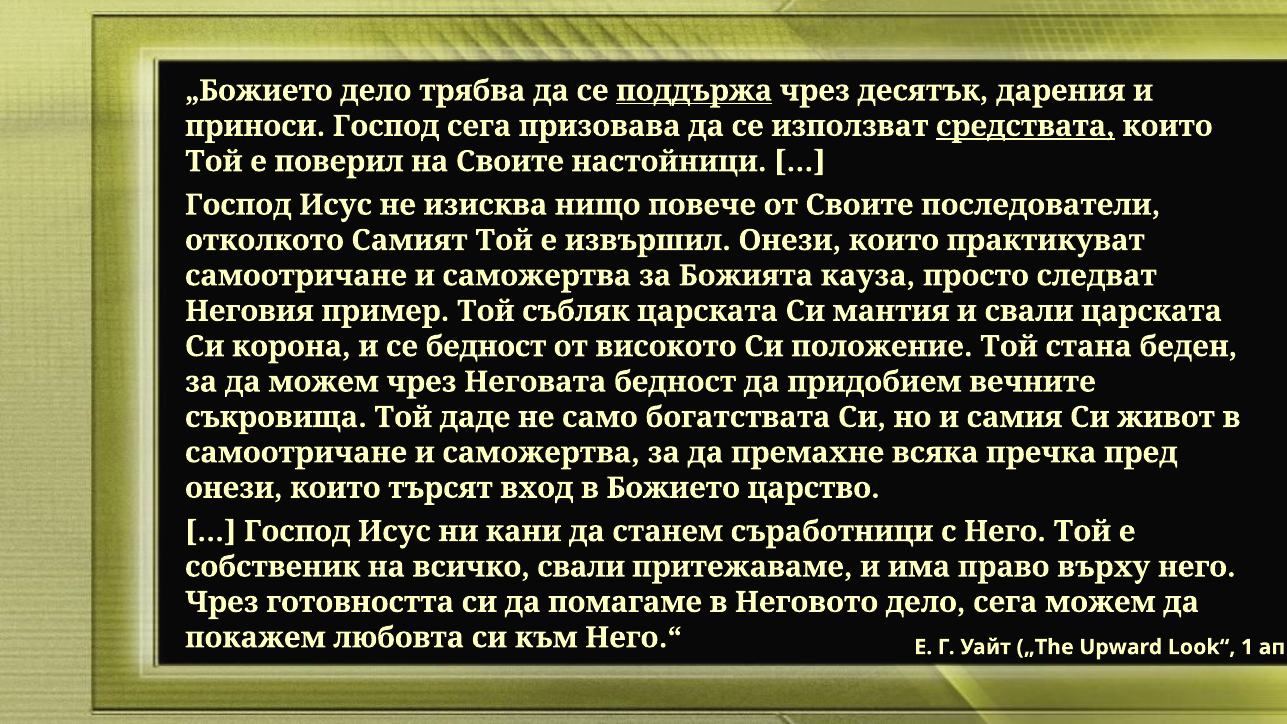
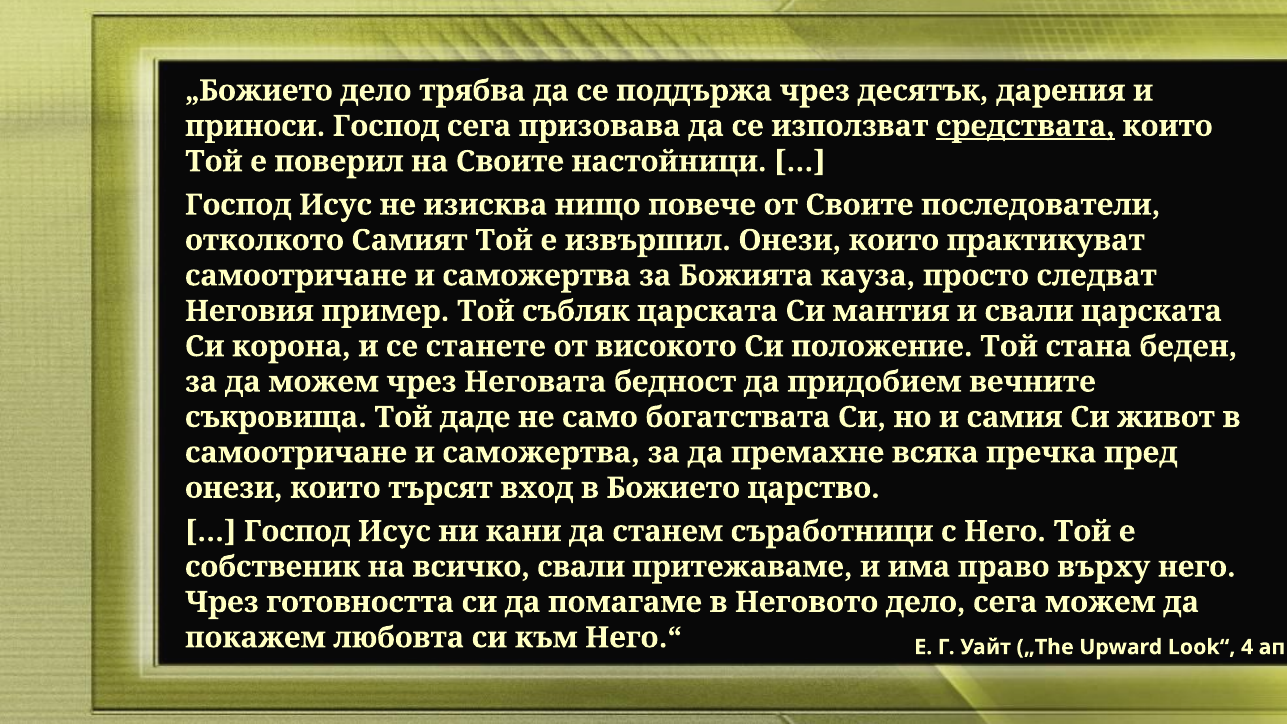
поддържа underline: present -> none
се бедност: бедност -> станете
1: 1 -> 4
